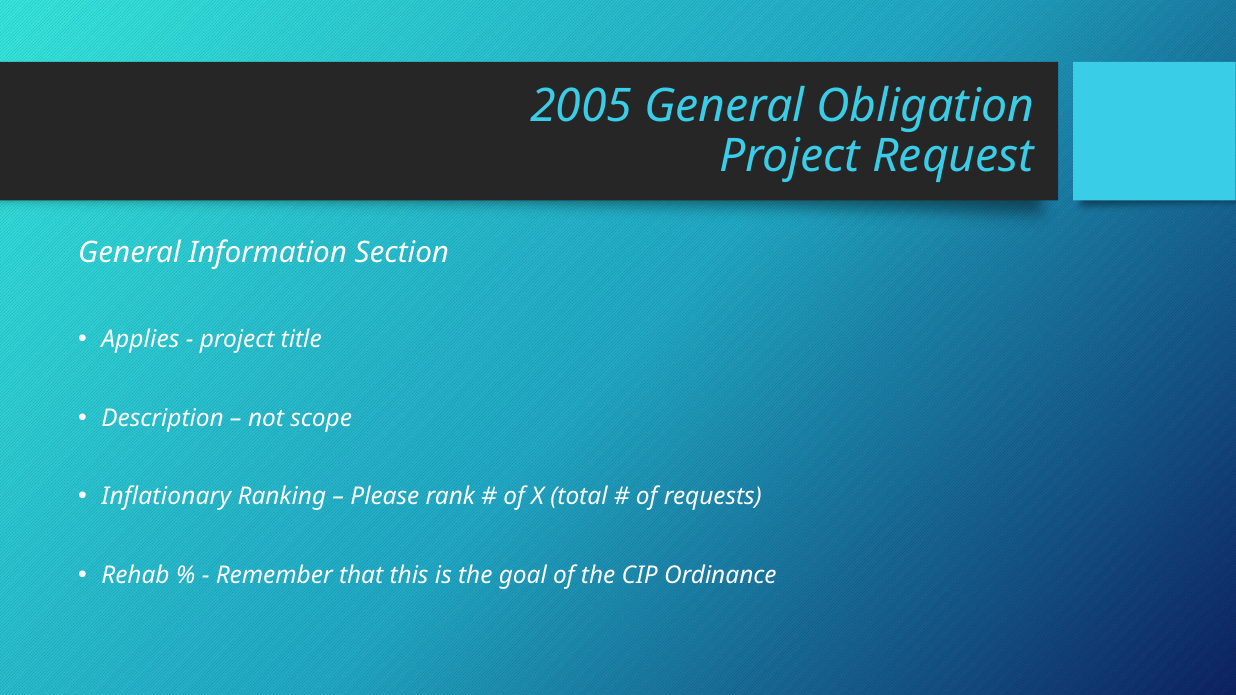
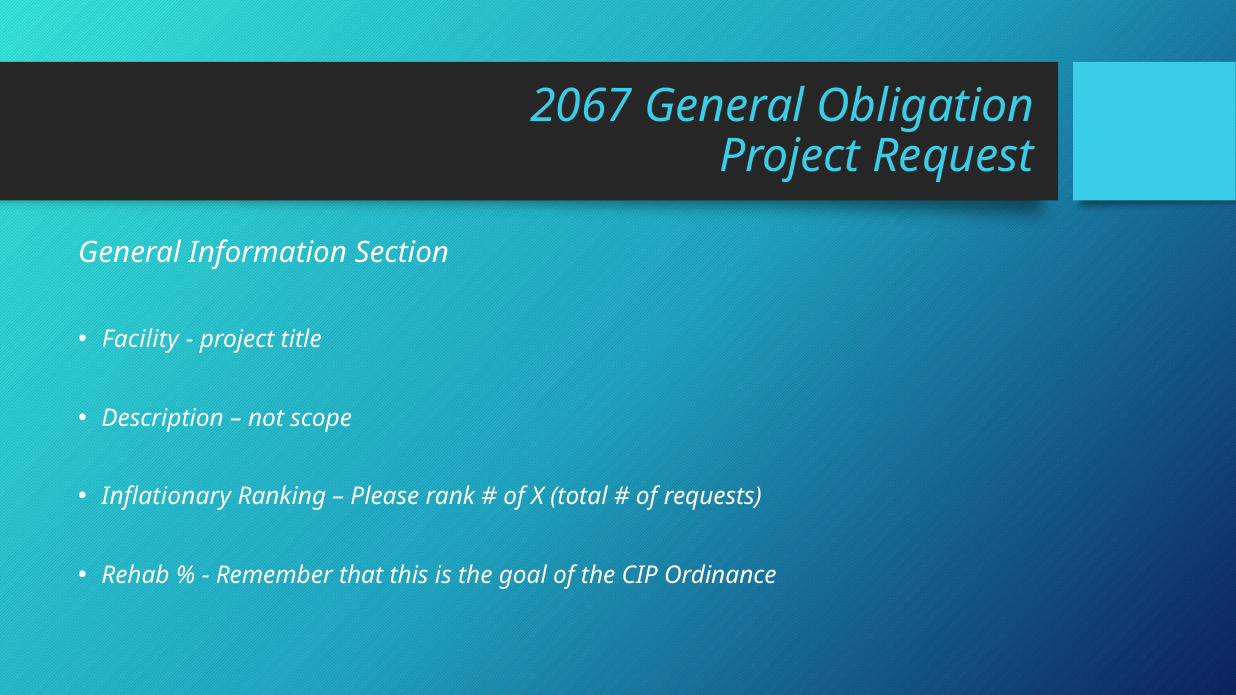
2005: 2005 -> 2067
Applies: Applies -> Facility
